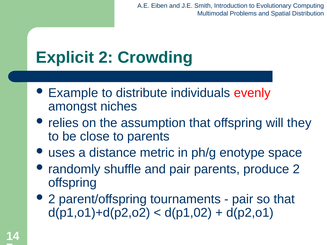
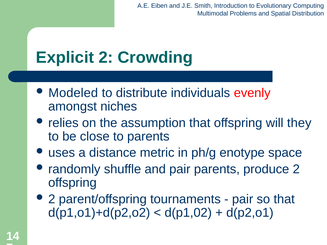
Example: Example -> Modeled
